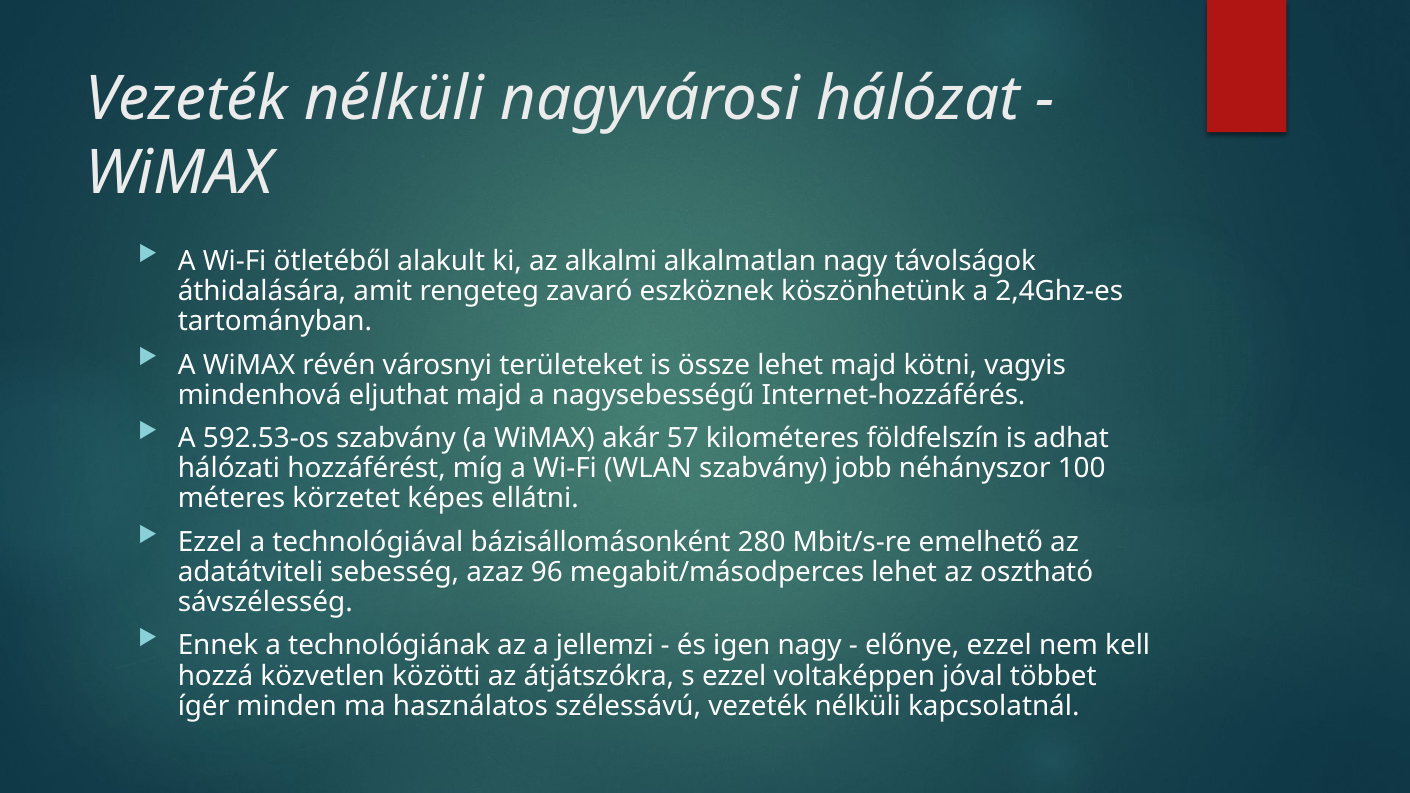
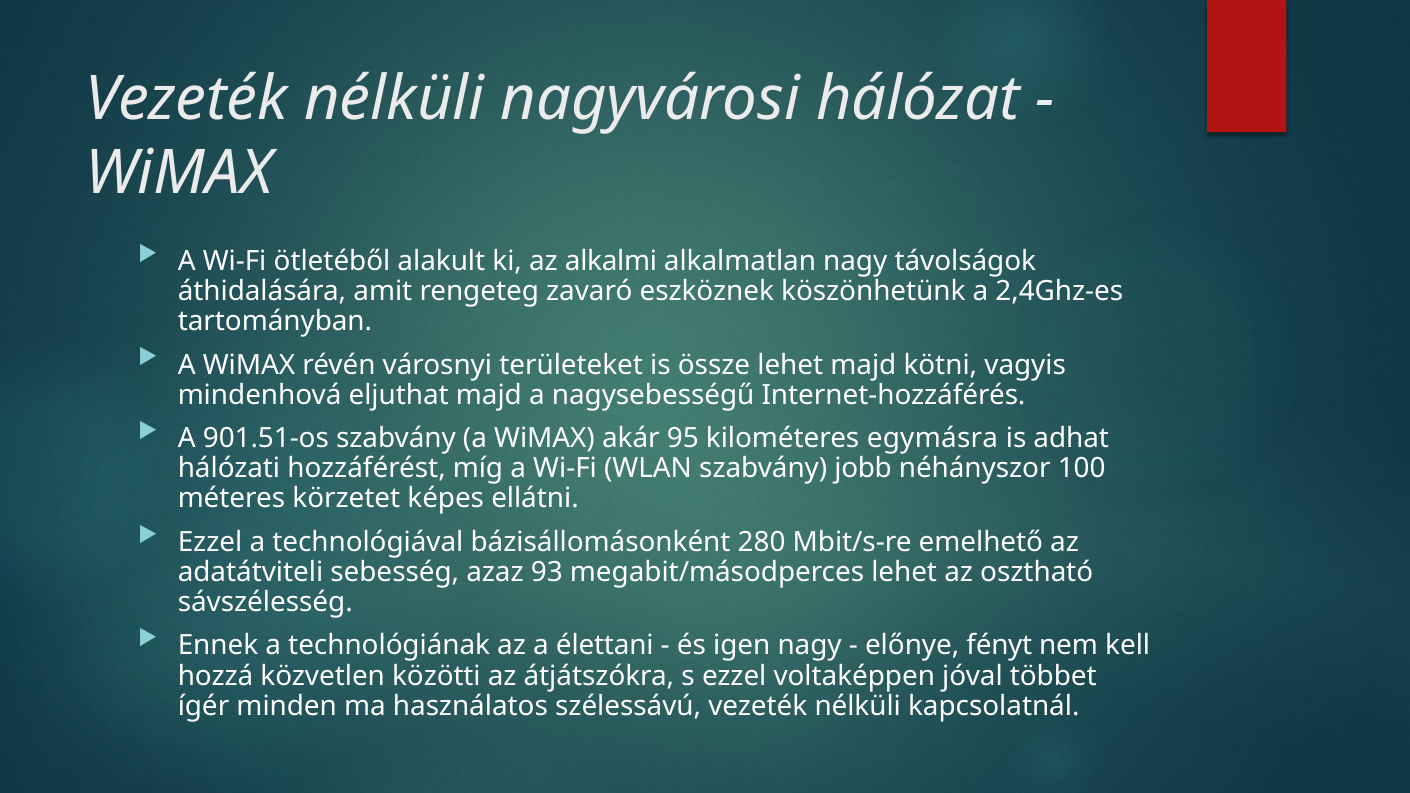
592.53-os: 592.53-os -> 901.51-os
57: 57 -> 95
földfelszín: földfelszín -> egymásra
96: 96 -> 93
jellemzi: jellemzi -> élettani
előnye ezzel: ezzel -> fényt
